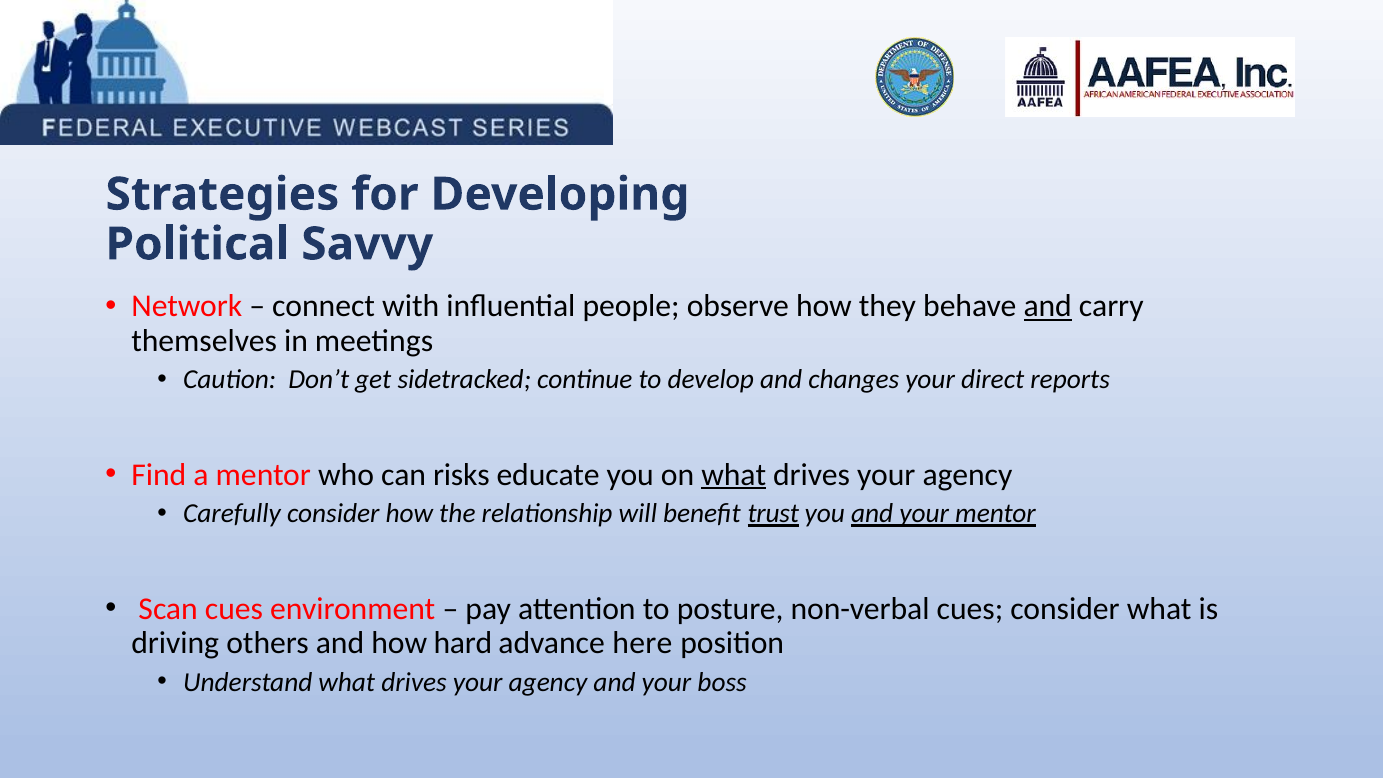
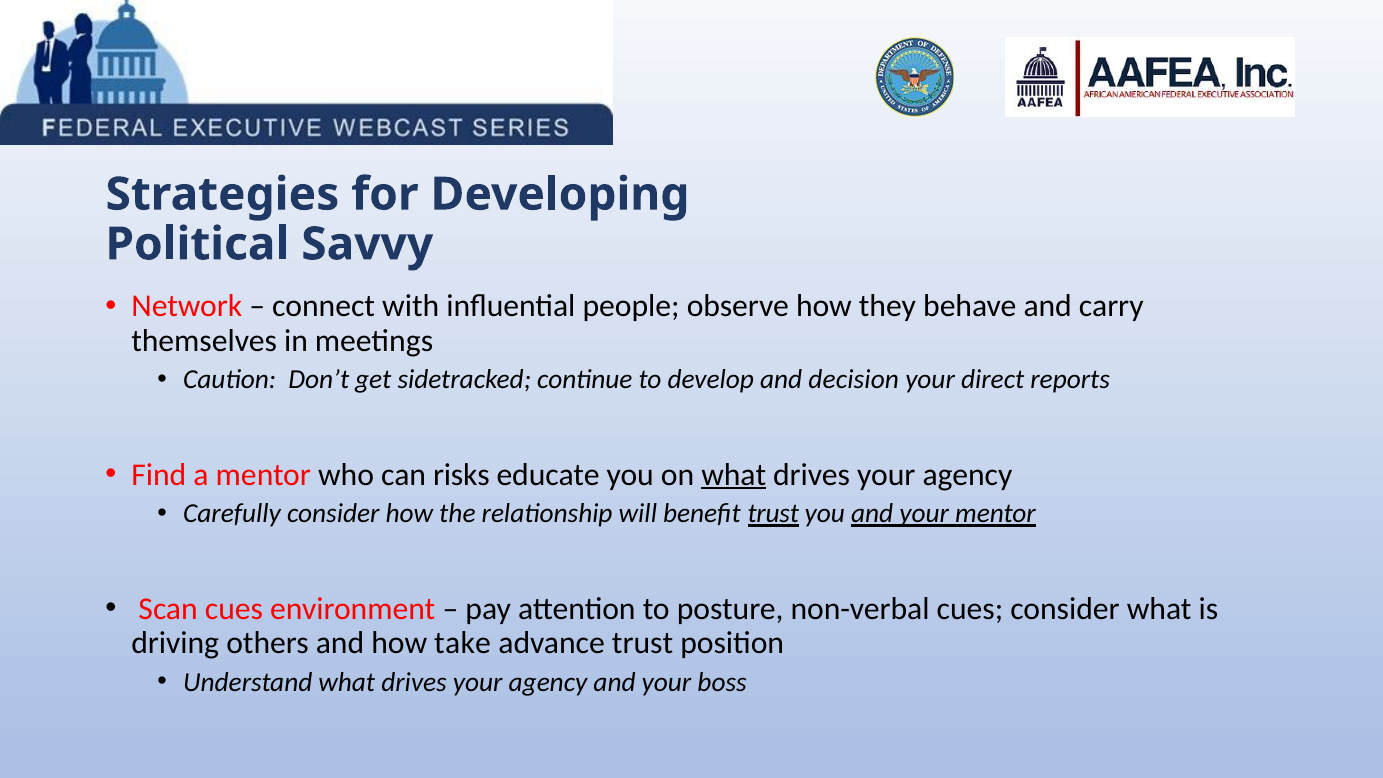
and at (1048, 307) underline: present -> none
changes: changes -> decision
hard: hard -> take
advance here: here -> trust
